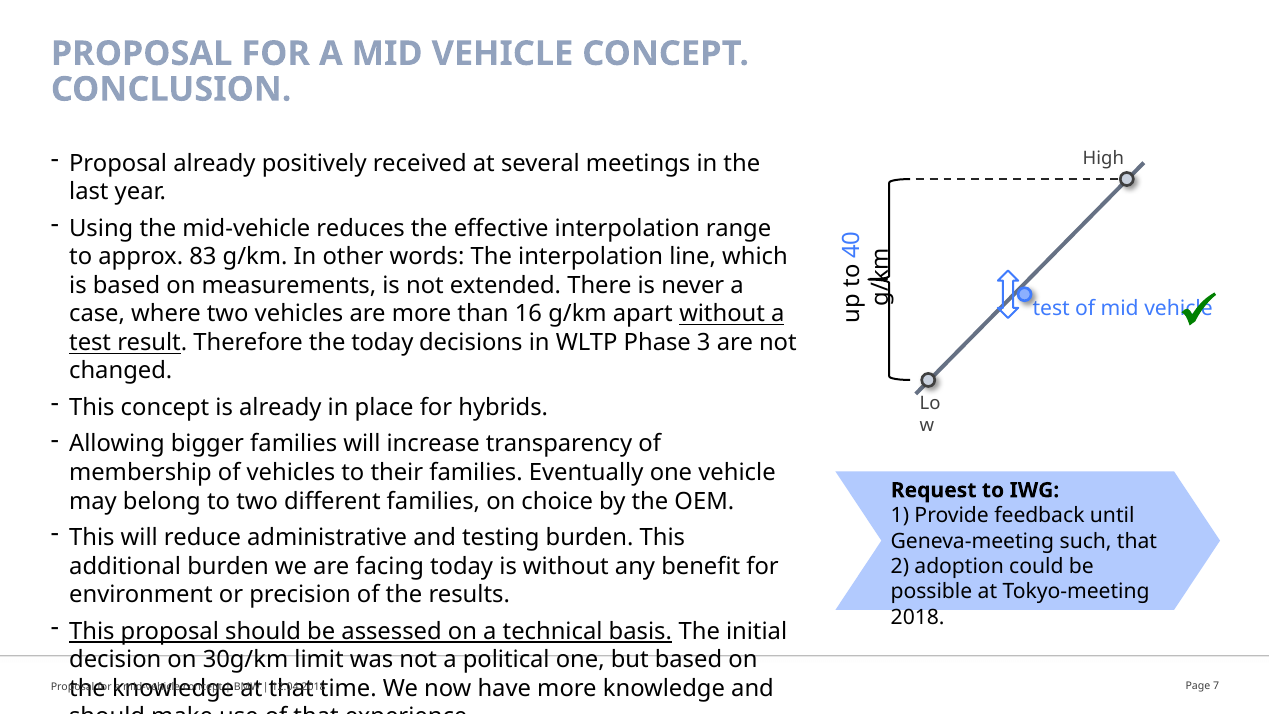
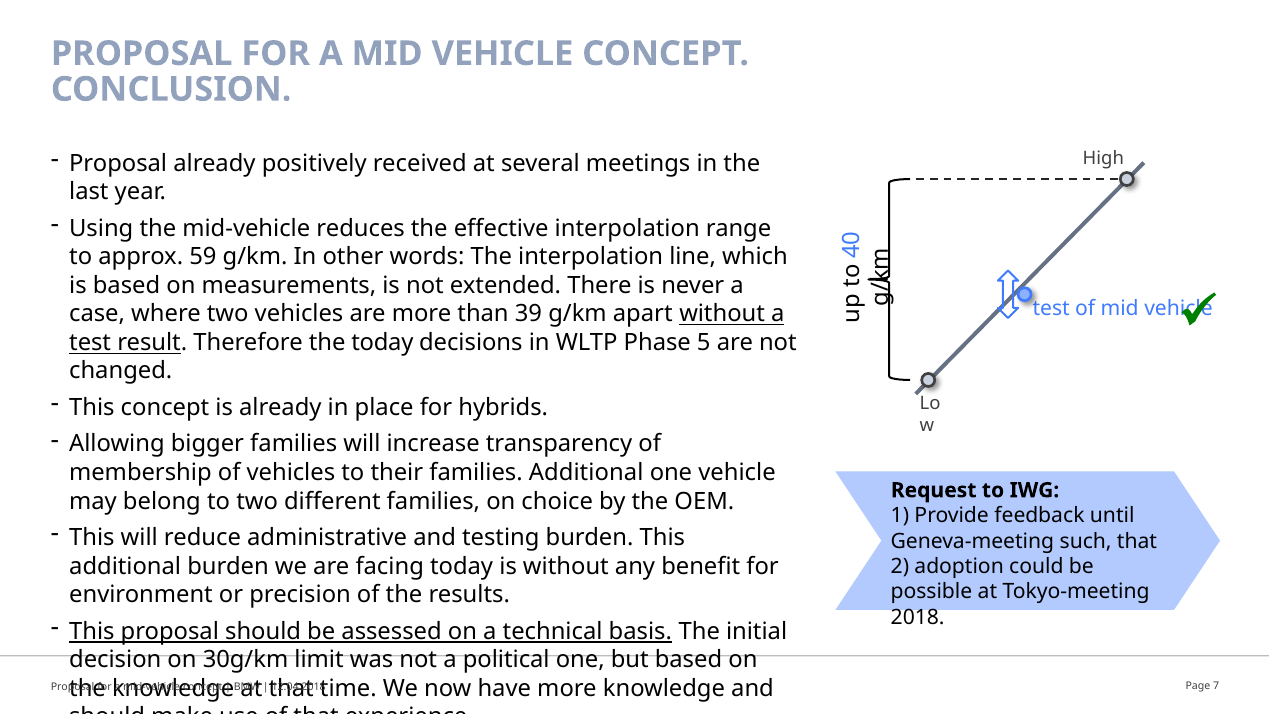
83: 83 -> 59
16: 16 -> 39
3: 3 -> 5
families Eventually: Eventually -> Additional
